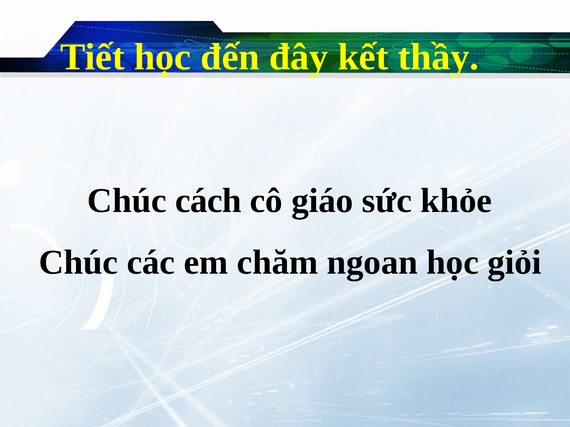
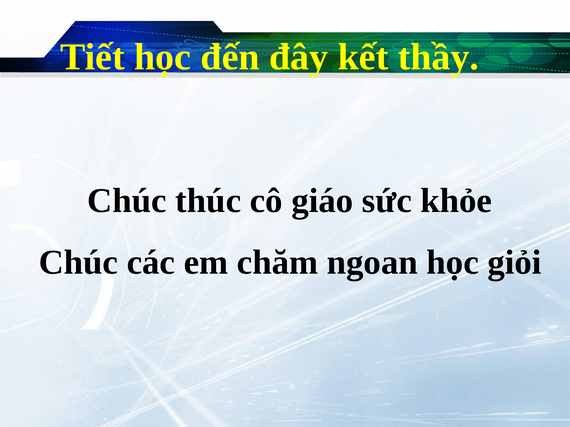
cách: cách -> thúc
